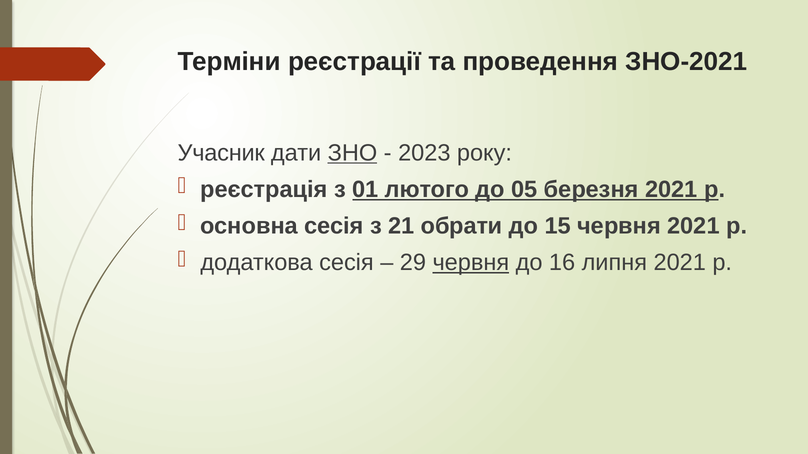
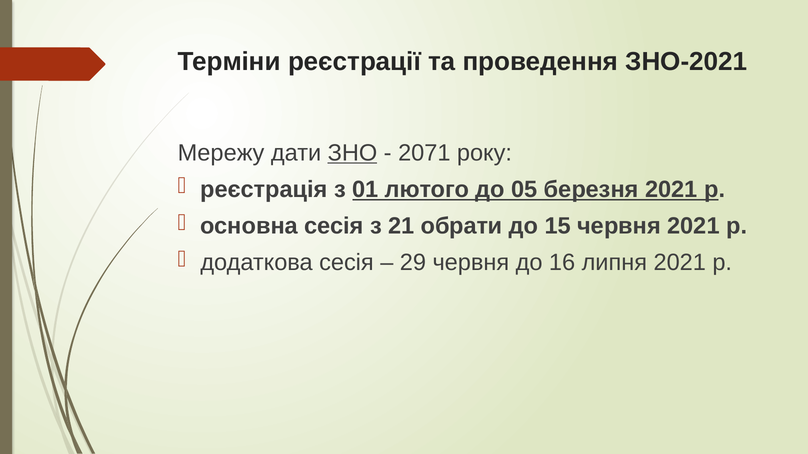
Учасник: Учасник -> Мережу
2023: 2023 -> 2071
червня at (471, 263) underline: present -> none
